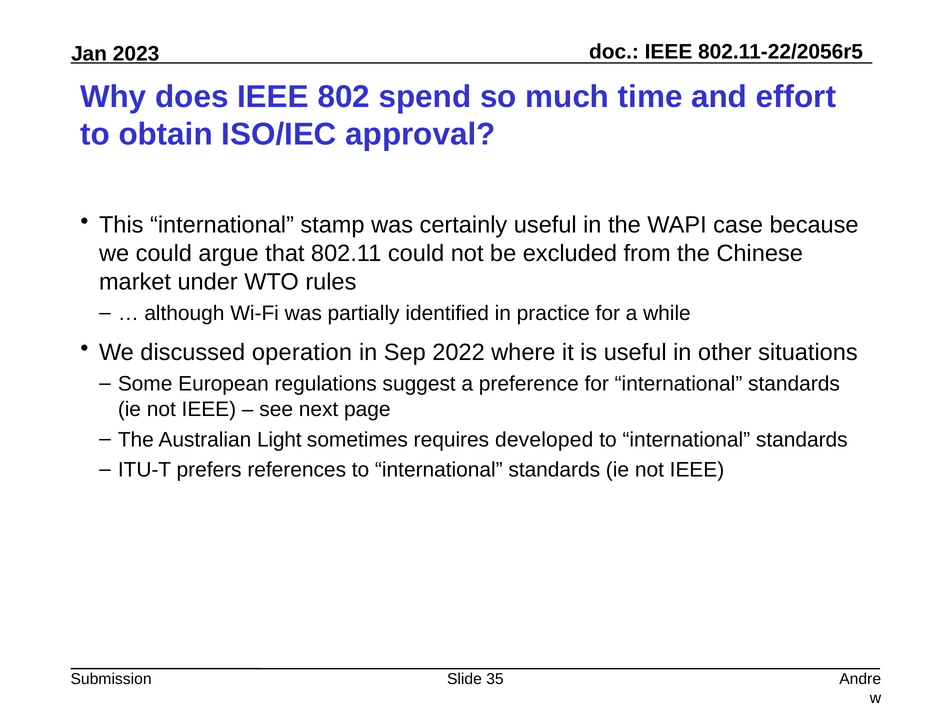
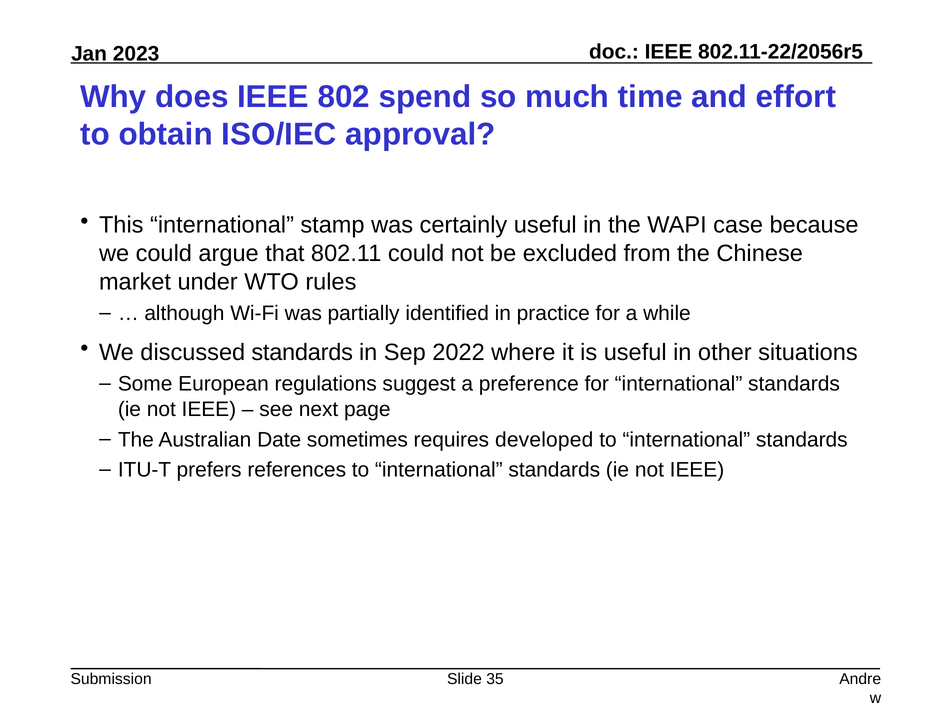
discussed operation: operation -> standards
Light: Light -> Date
